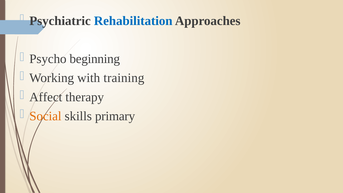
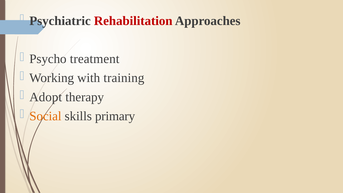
Rehabilitation colour: blue -> red
beginning: beginning -> treatment
Affect: Affect -> Adopt
